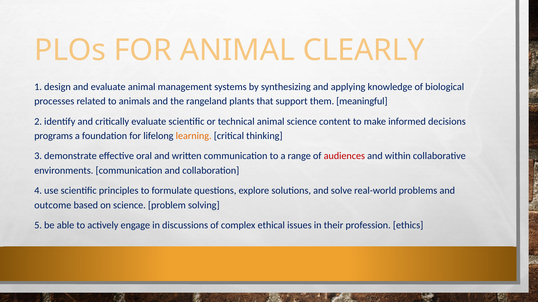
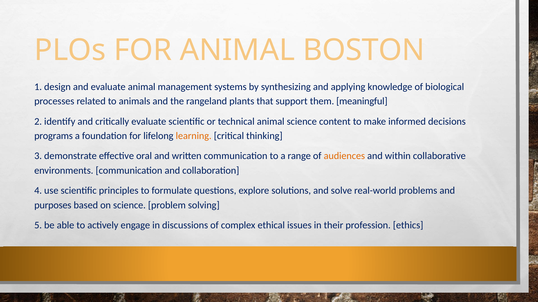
CLEARLY: CLEARLY -> BOSTON
audiences colour: red -> orange
outcome: outcome -> purposes
